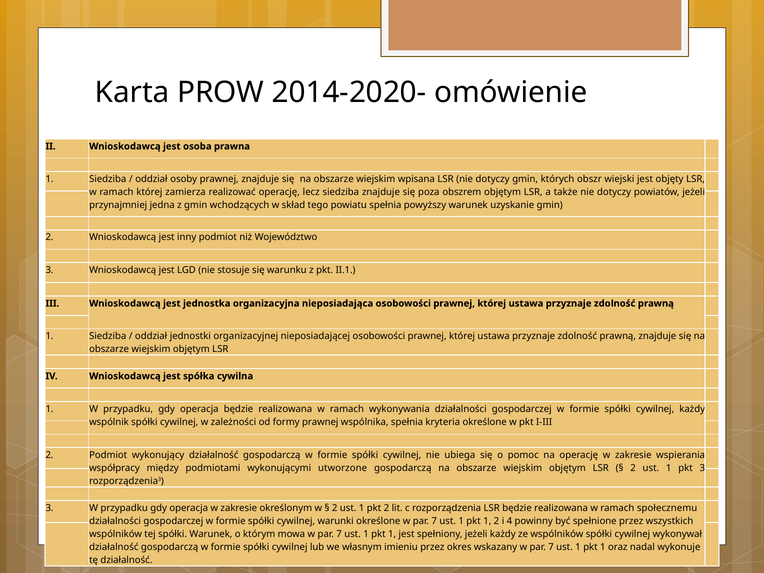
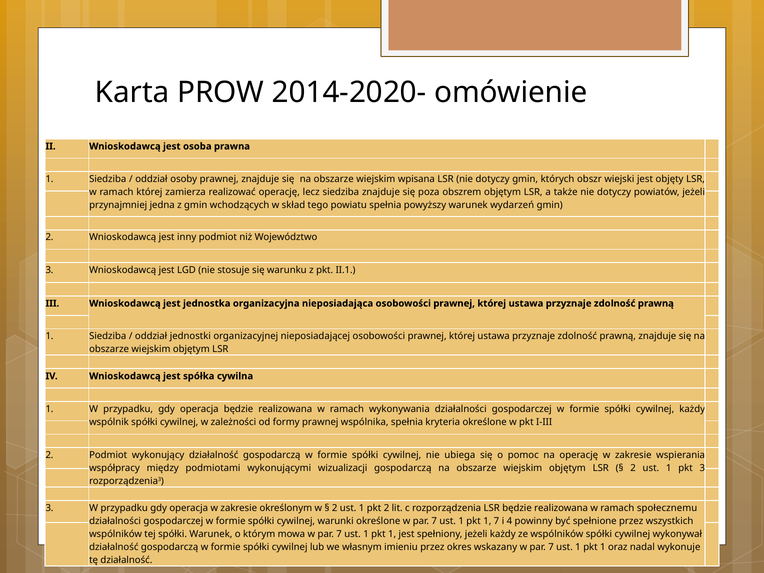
uzyskanie: uzyskanie -> wydarzeń
utworzone: utworzone -> wizualizacji
1 2: 2 -> 7
